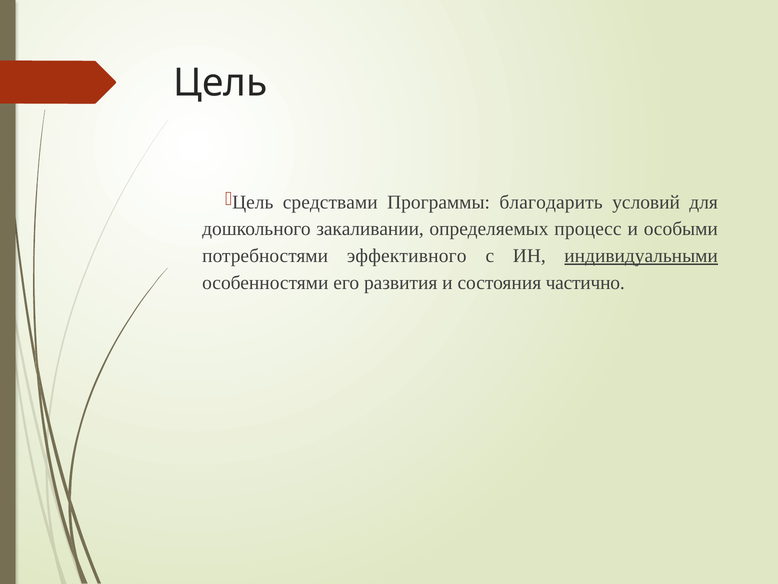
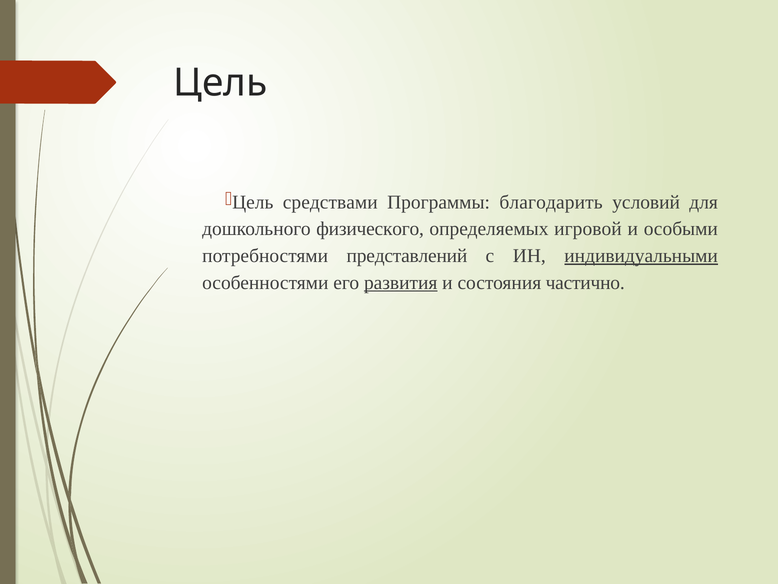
закаливании: закаливании -> физического
процесс: процесс -> игровой
эффективного: эффективного -> представлений
развития underline: none -> present
